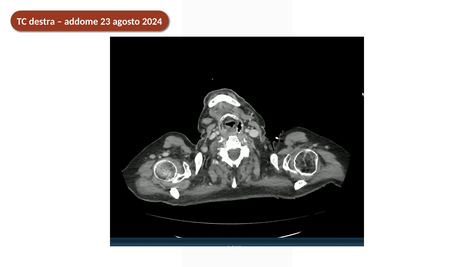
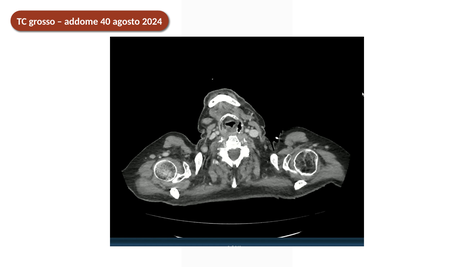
destra: destra -> grosso
23: 23 -> 40
